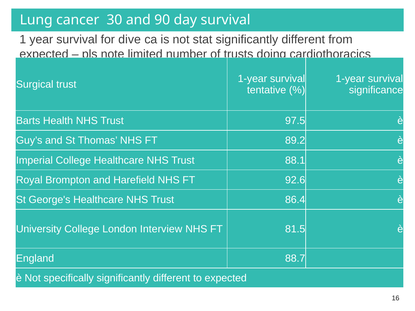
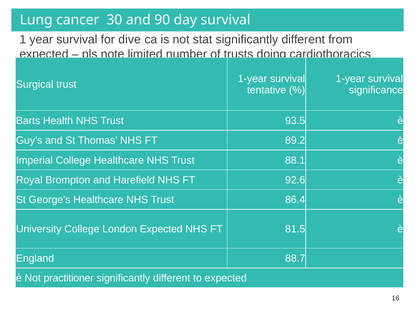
97.5: 97.5 -> 93.5
London Interview: Interview -> Expected
specifically: specifically -> practitioner
